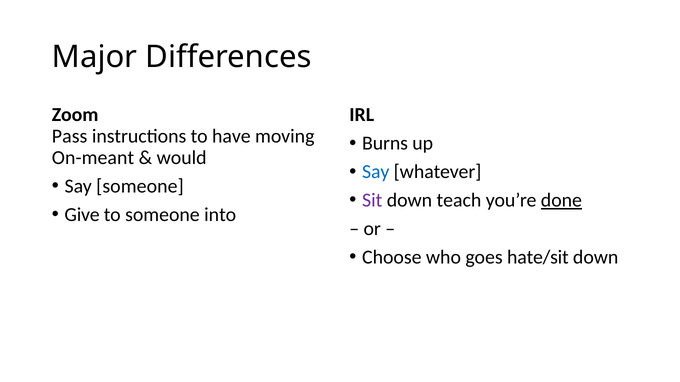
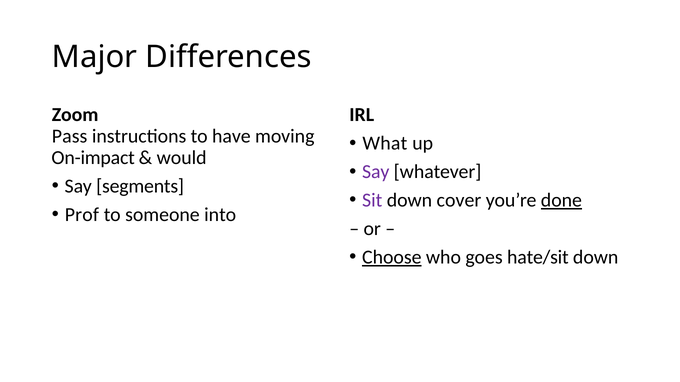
Burns: Burns -> What
On-meant: On-meant -> On-impact
Say at (376, 172) colour: blue -> purple
Say someone: someone -> segments
teach: teach -> cover
Give: Give -> Prof
Choose underline: none -> present
